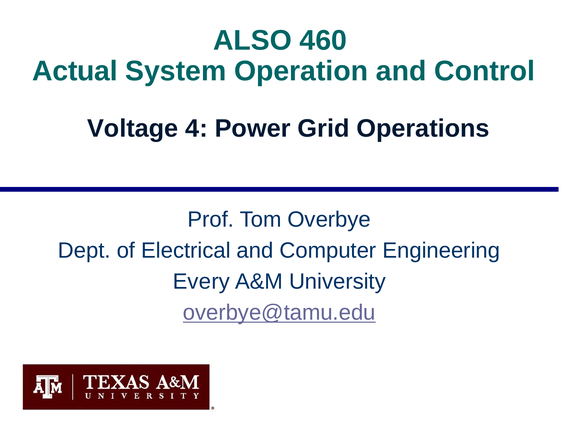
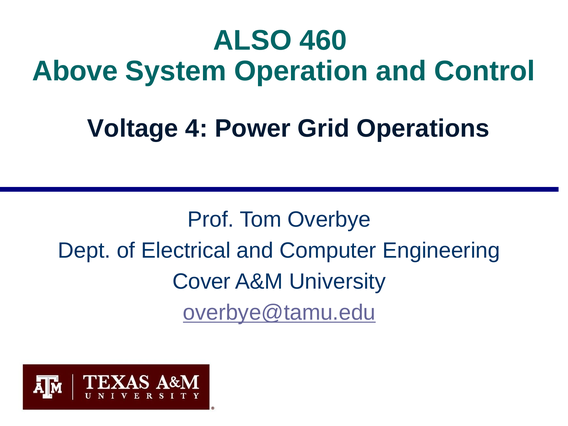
Actual: Actual -> Above
Every: Every -> Cover
